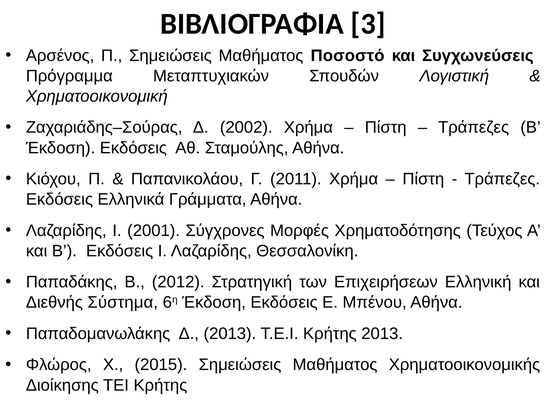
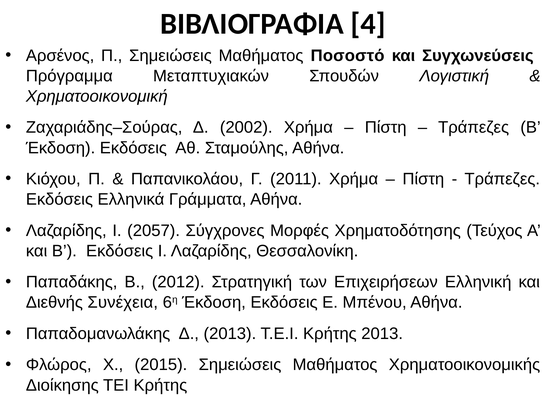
3: 3 -> 4
2001: 2001 -> 2057
Σύστημα: Σύστημα -> Συνέχεια
